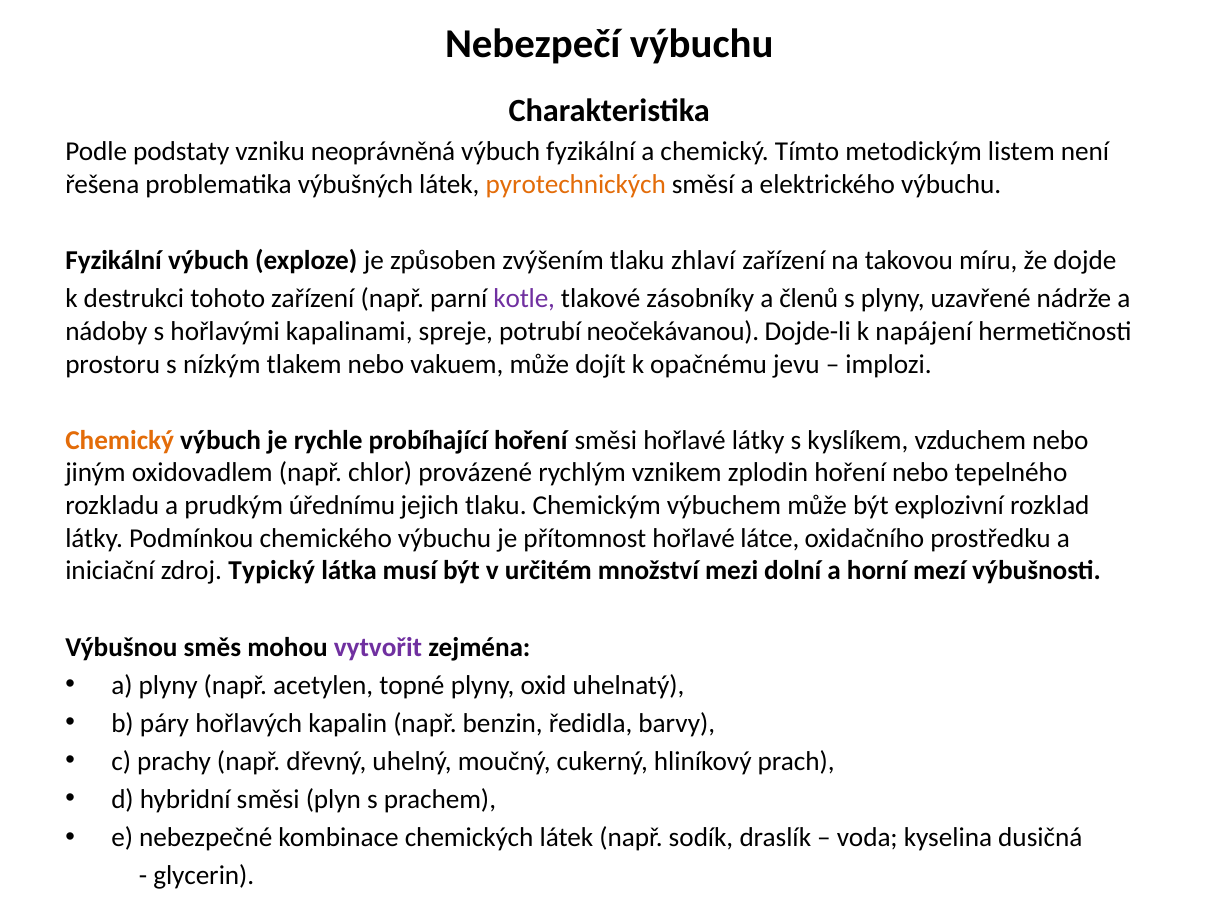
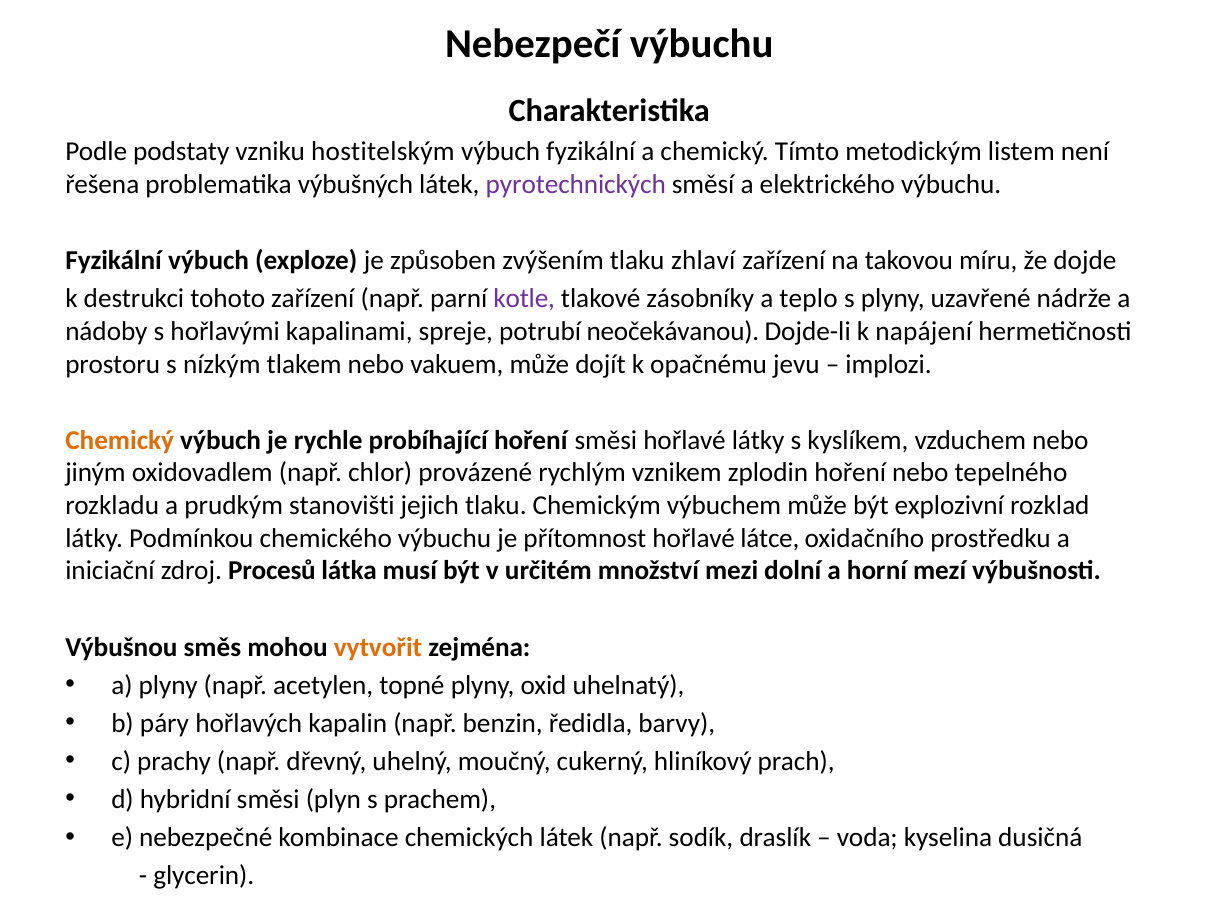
neoprávněná: neoprávněná -> hostitelským
pyrotechnických colour: orange -> purple
členů: členů -> teplo
úřednímu: úřednímu -> stanovišti
Typický: Typický -> Procesů
vytvořit colour: purple -> orange
